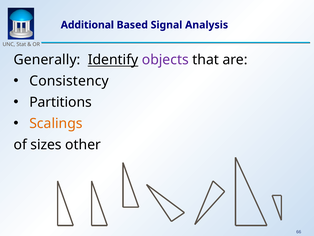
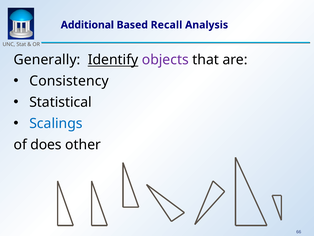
Signal: Signal -> Recall
Partitions: Partitions -> Statistical
Scalings colour: orange -> blue
sizes: sizes -> does
